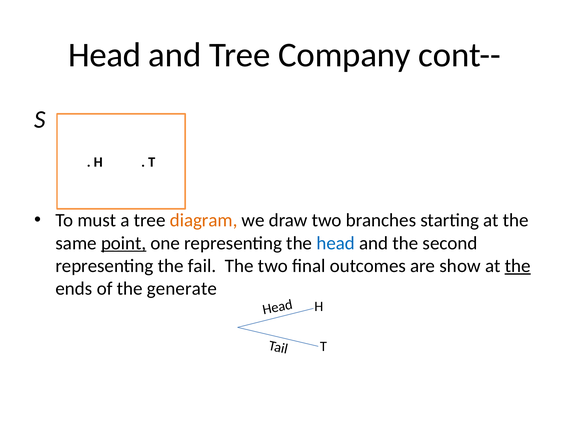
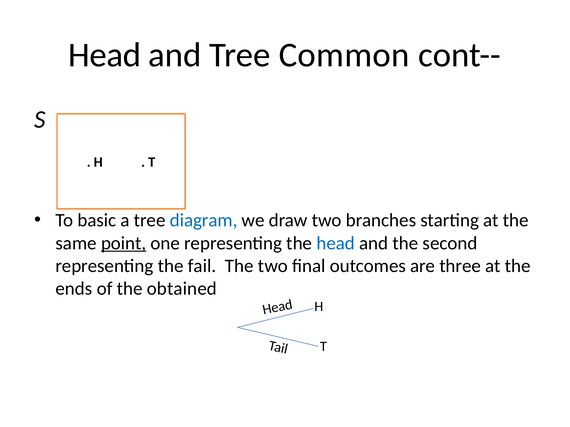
Company: Company -> Common
must: must -> basic
diagram colour: orange -> blue
show: show -> three
the at (518, 266) underline: present -> none
generate: generate -> obtained
